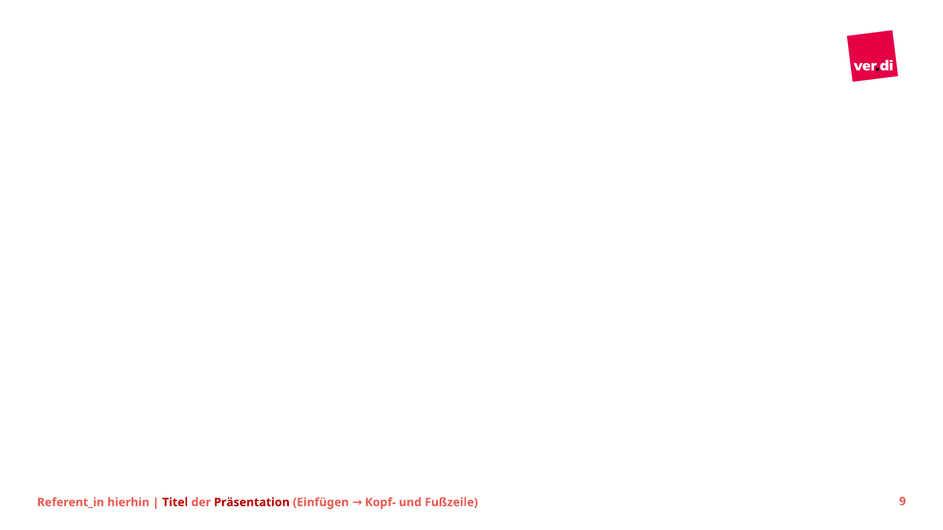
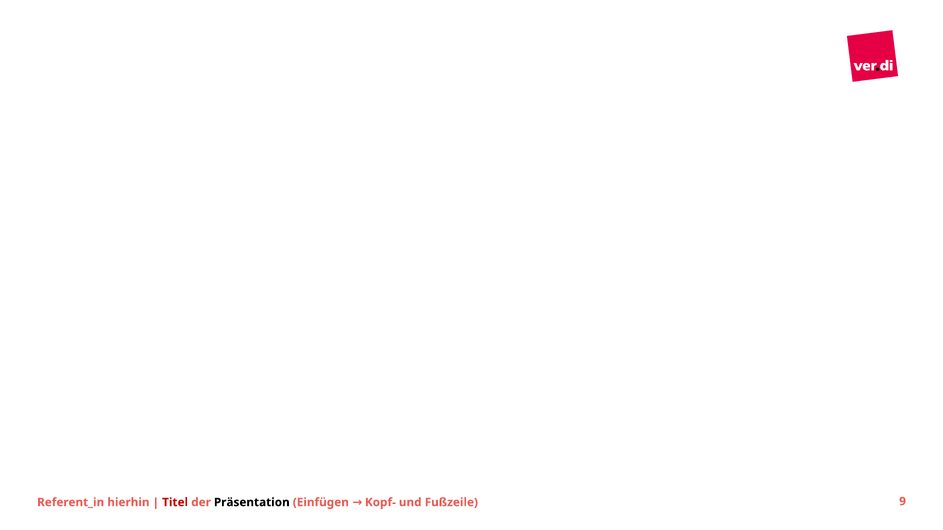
Präsentation colour: red -> black
